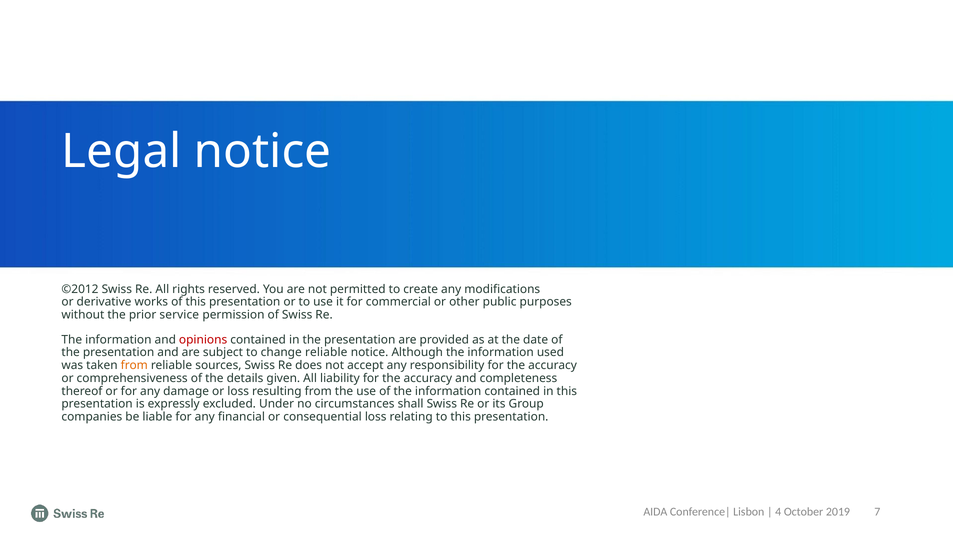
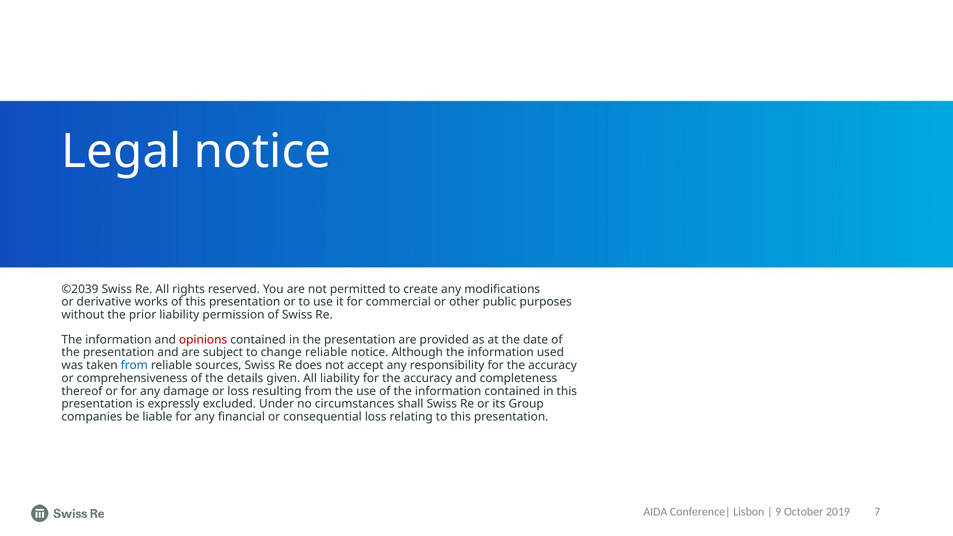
©2012: ©2012 -> ©2039
prior service: service -> liability
from at (134, 365) colour: orange -> blue
4: 4 -> 9
